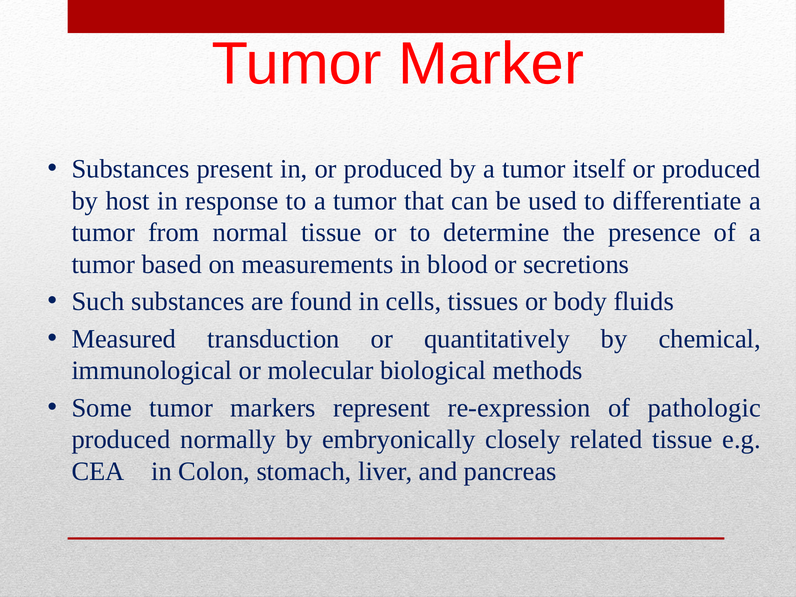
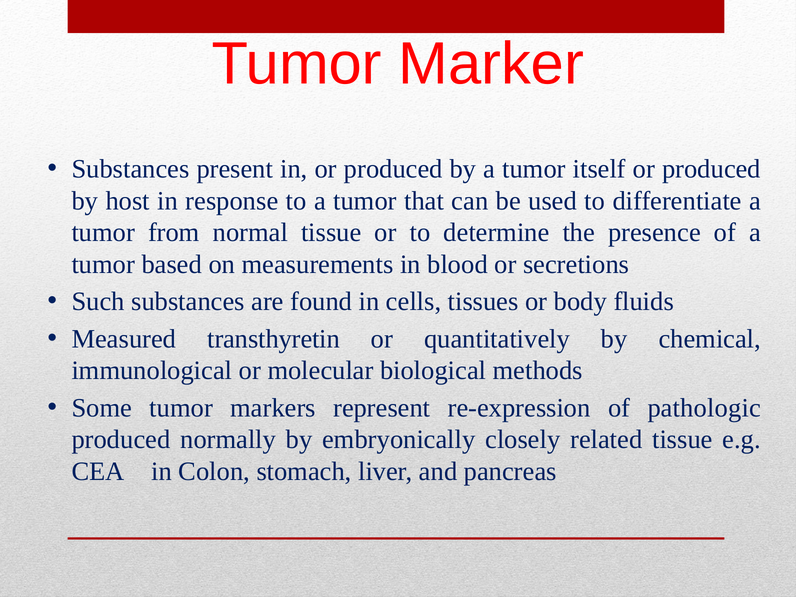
transduction: transduction -> transthyretin
